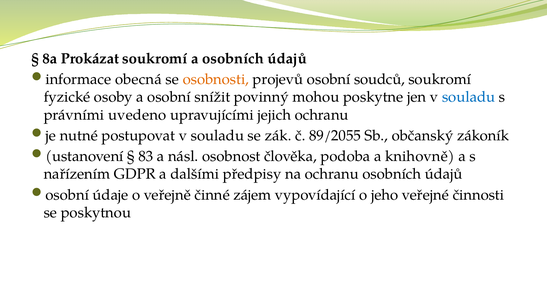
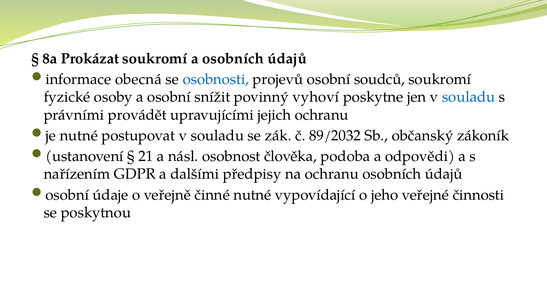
osobnosti colour: orange -> blue
mohou: mohou -> vyhoví
uvedeno: uvedeno -> provádět
89/2055: 89/2055 -> 89/2032
83: 83 -> 21
knihovně: knihovně -> odpovědi
činné zájem: zájem -> nutné
